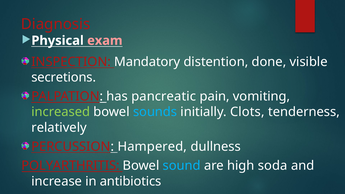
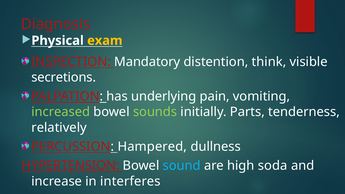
exam colour: pink -> yellow
done: done -> think
pancreatic: pancreatic -> underlying
sounds colour: light blue -> light green
Clots: Clots -> Parts
POLYARTHRITIS: POLYARTHRITIS -> HYPERTENSION
antibiotics: antibiotics -> interferes
